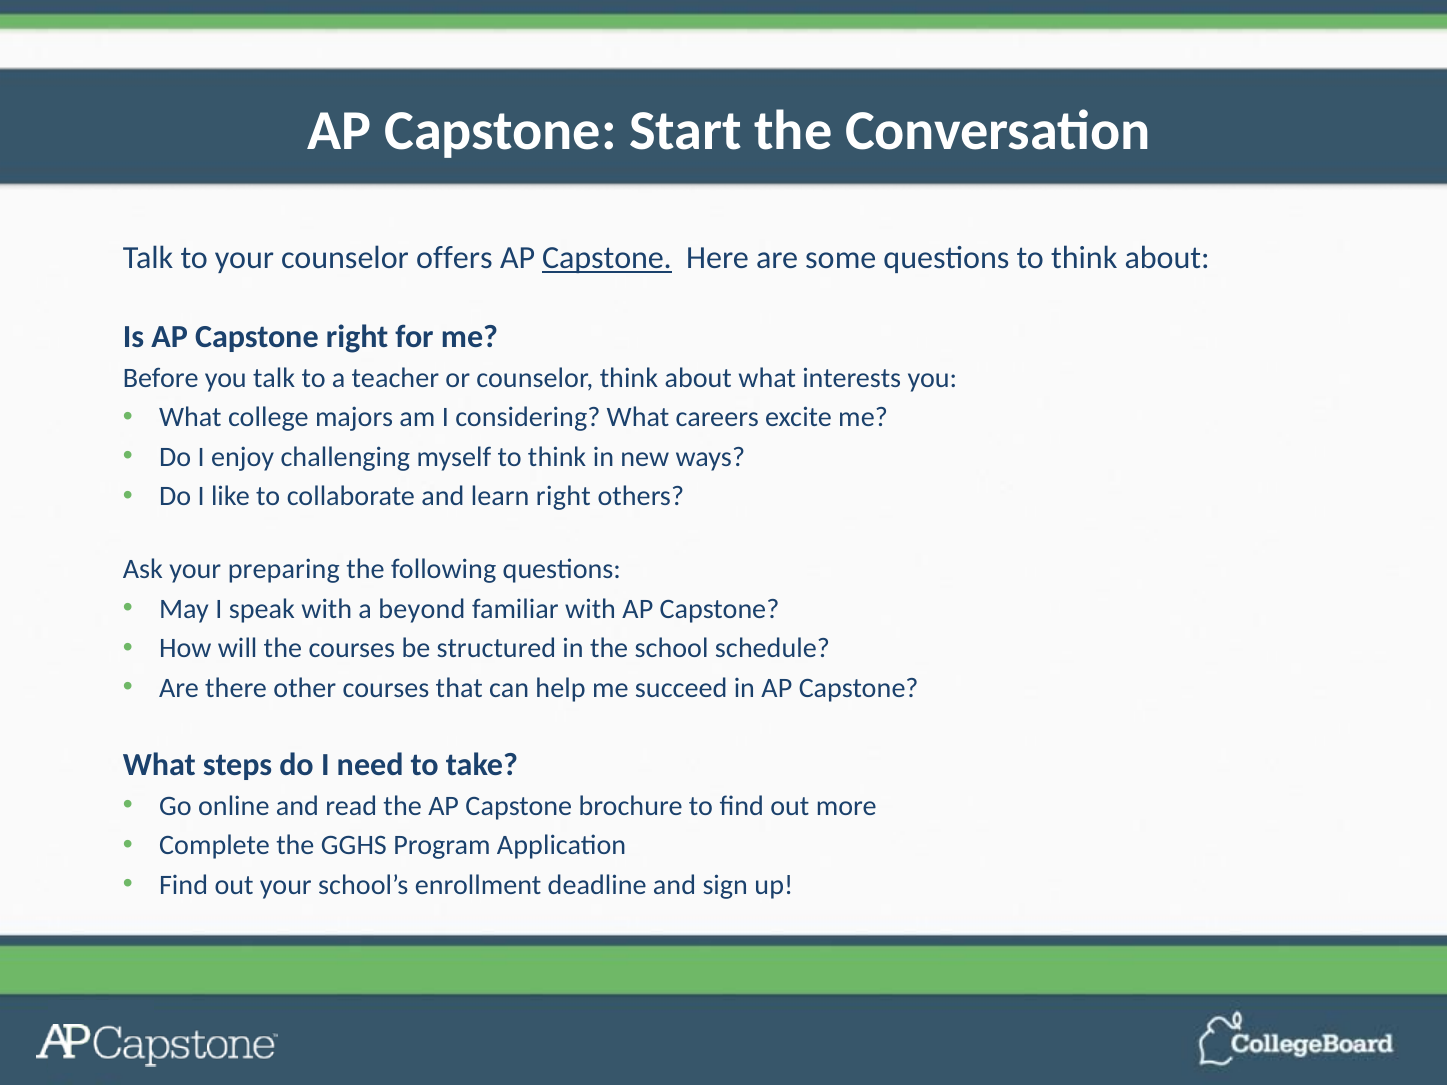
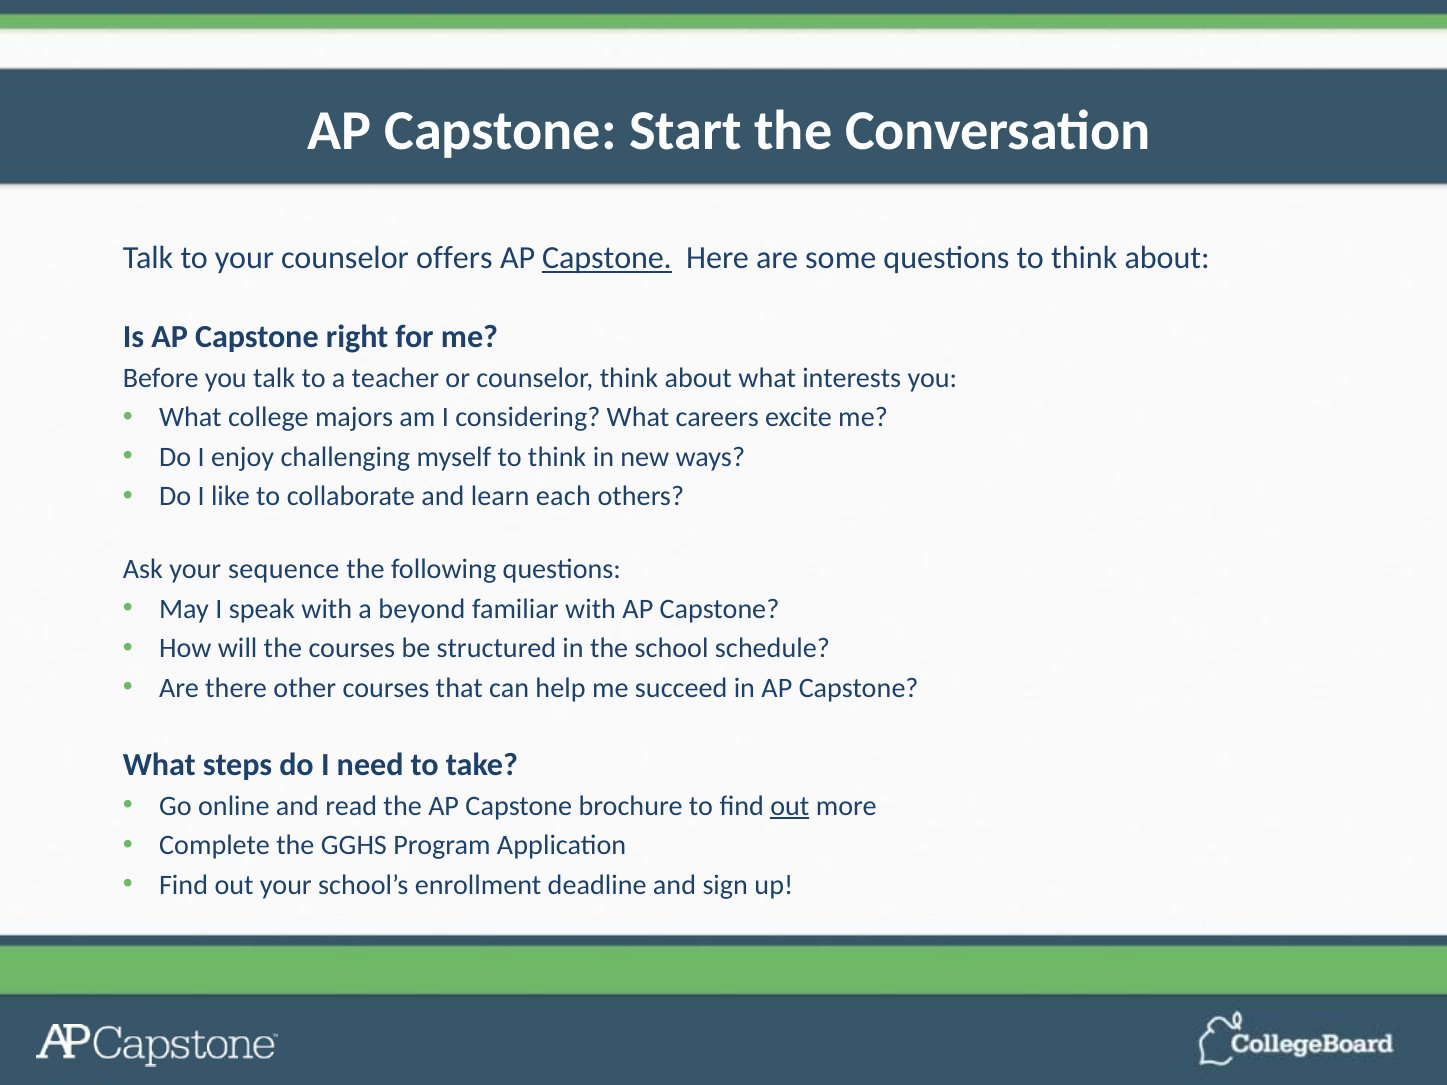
learn right: right -> each
preparing: preparing -> sequence
out at (790, 806) underline: none -> present
